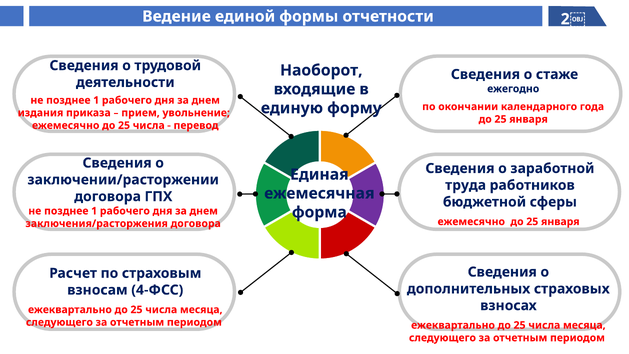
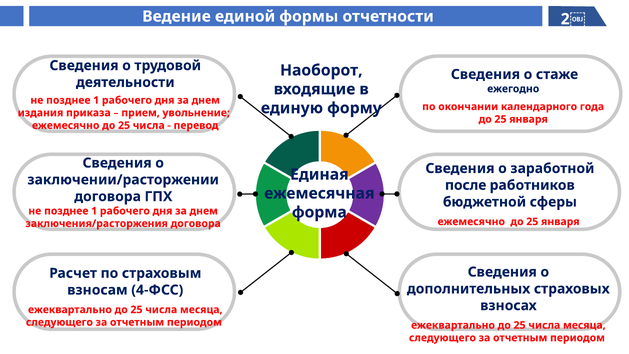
труда: труда -> после
